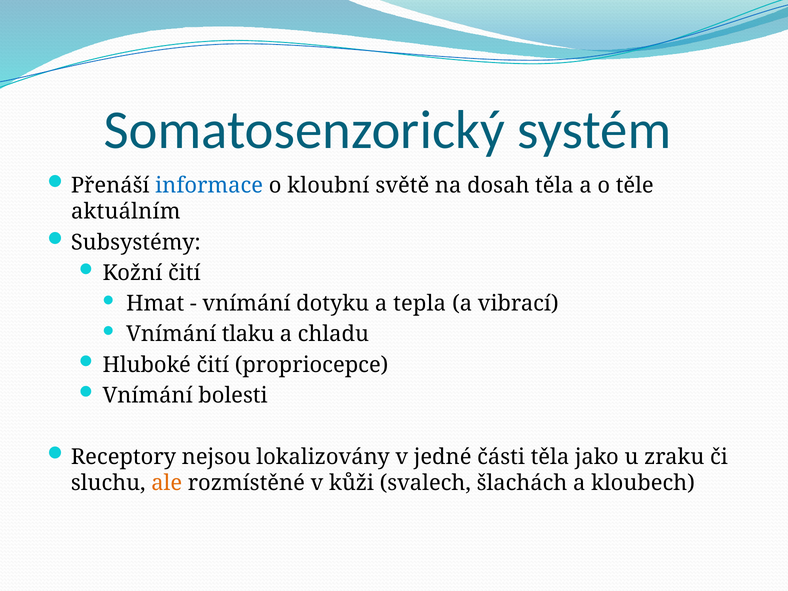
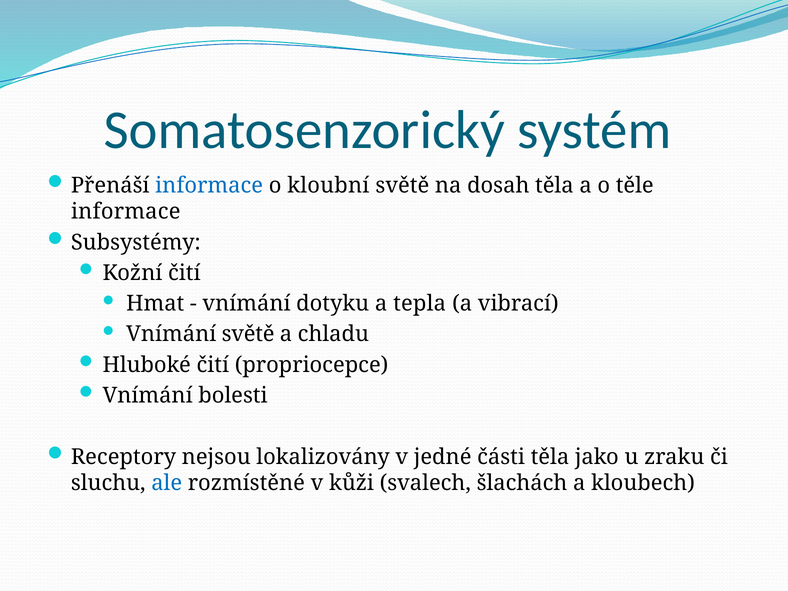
aktuálním at (126, 212): aktuálním -> informace
Vnímání tlaku: tlaku -> světě
ale colour: orange -> blue
